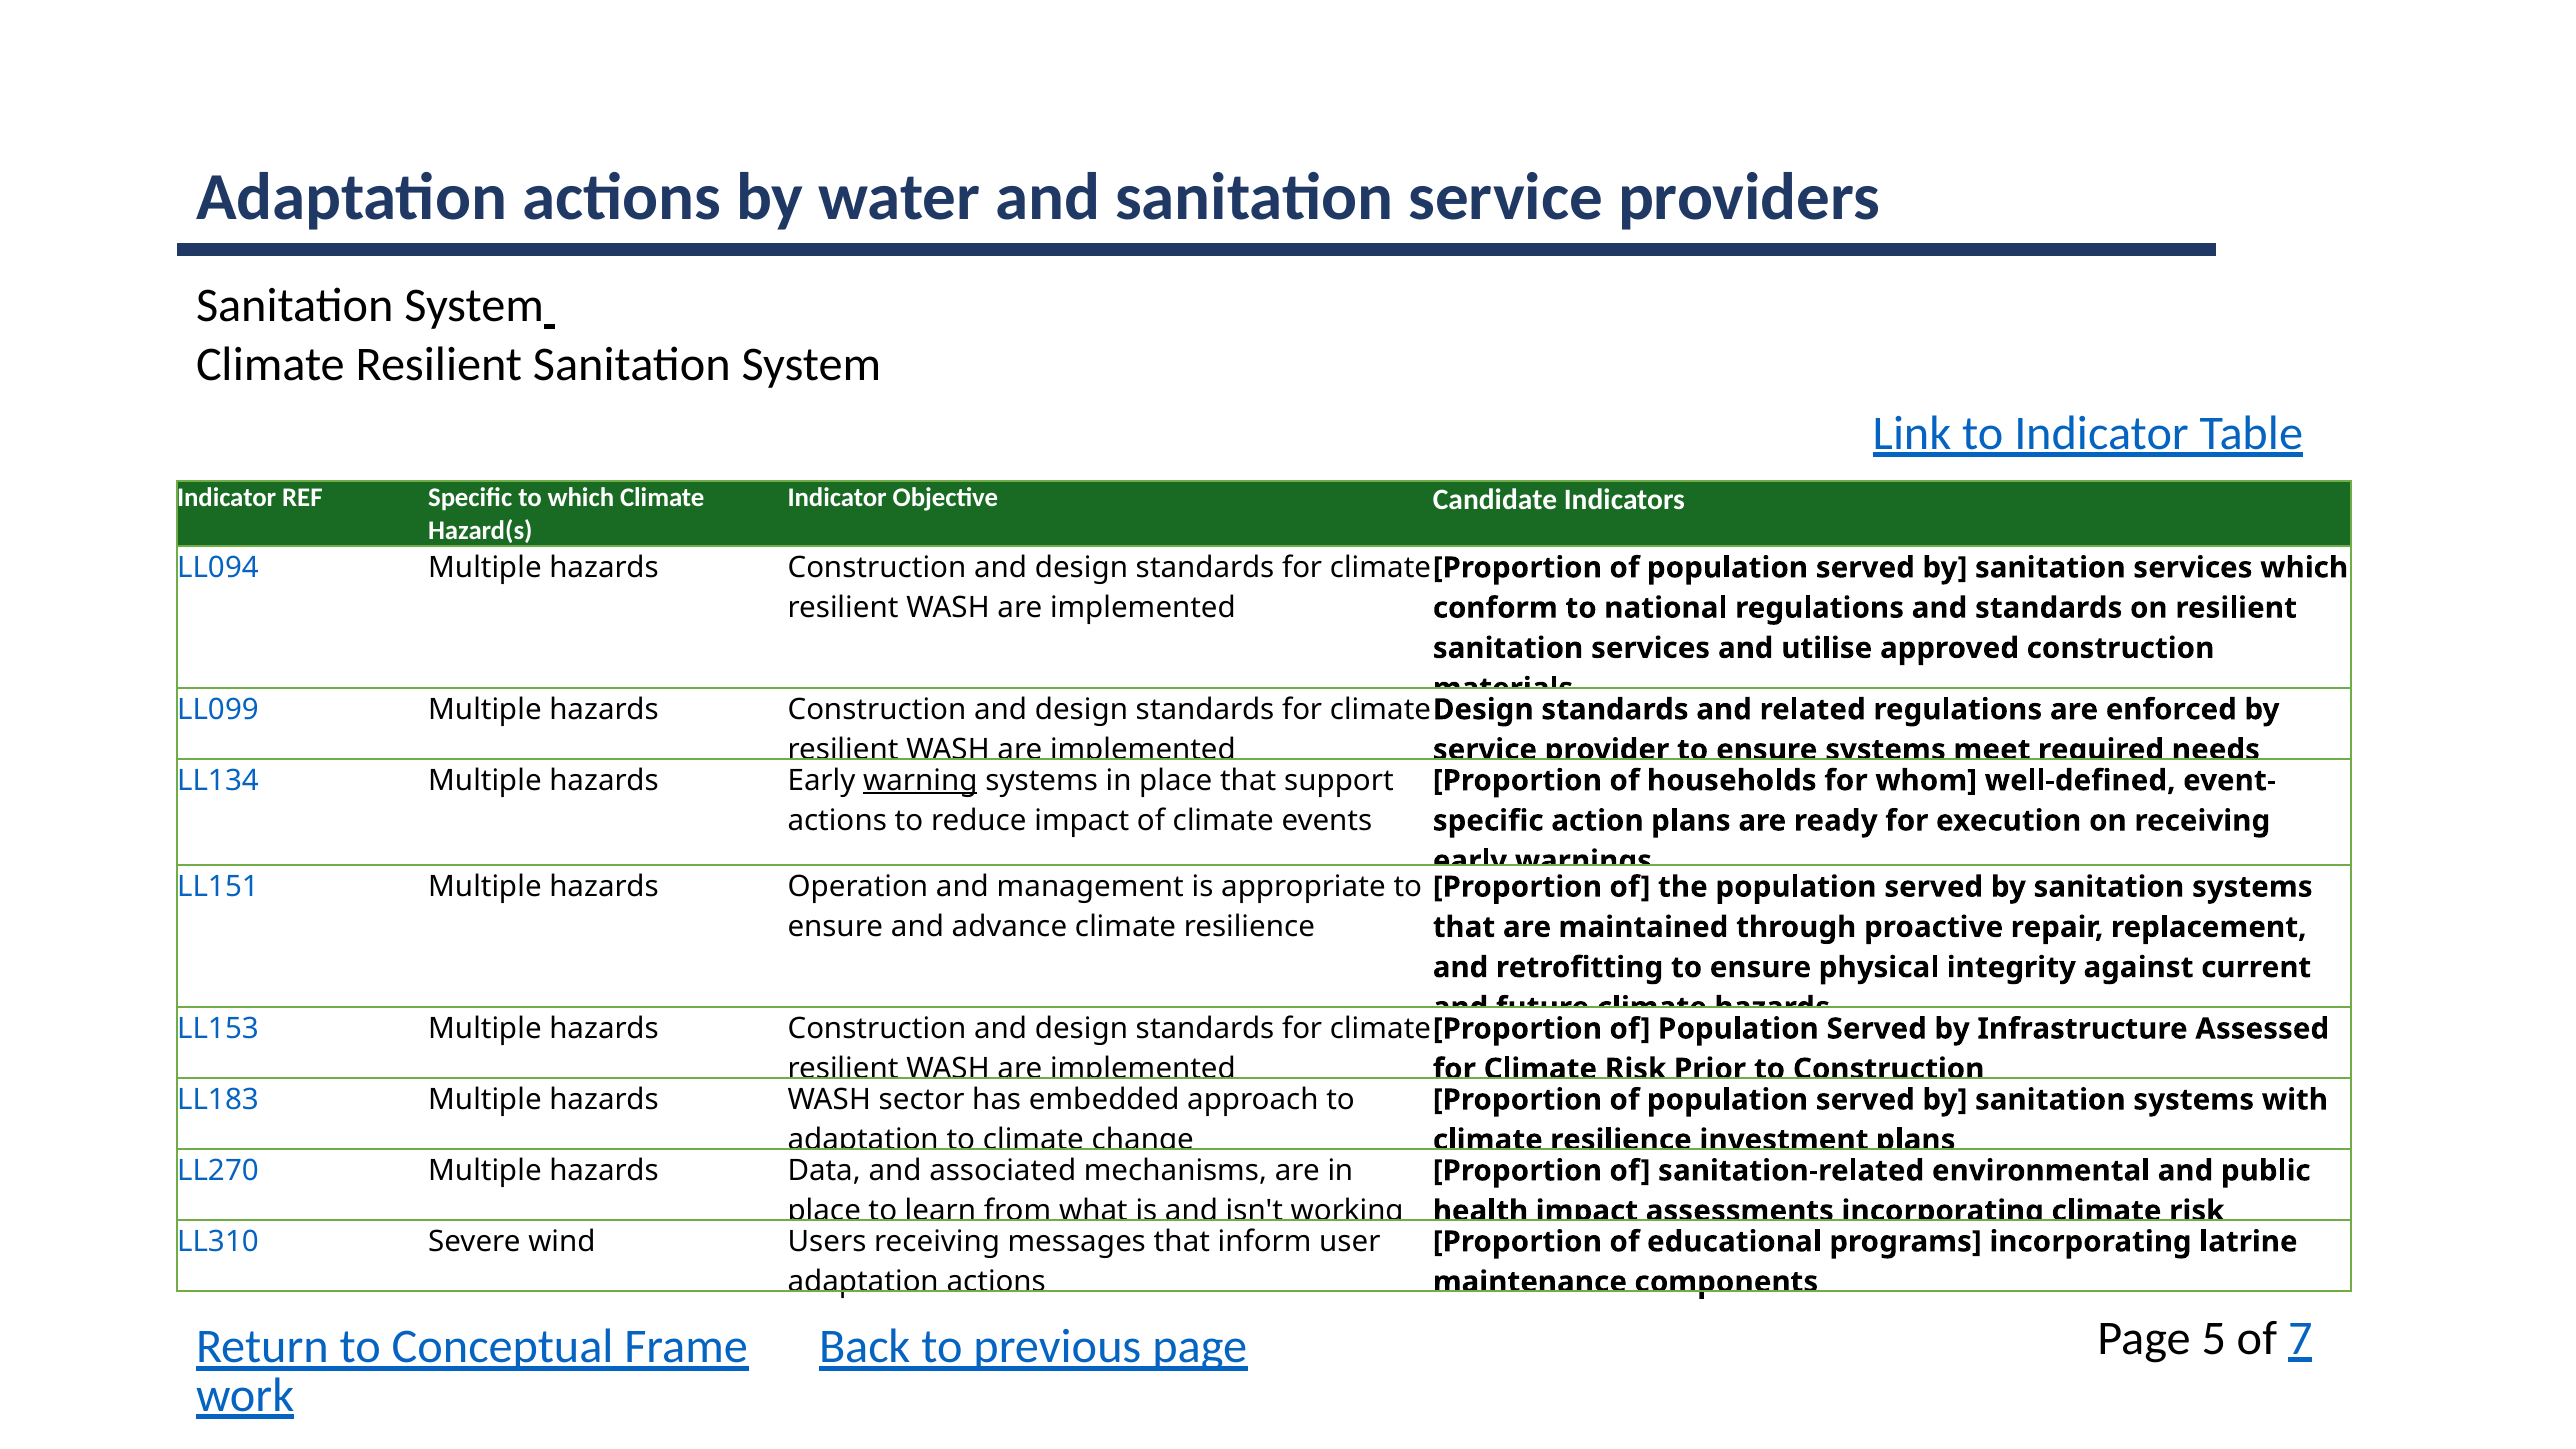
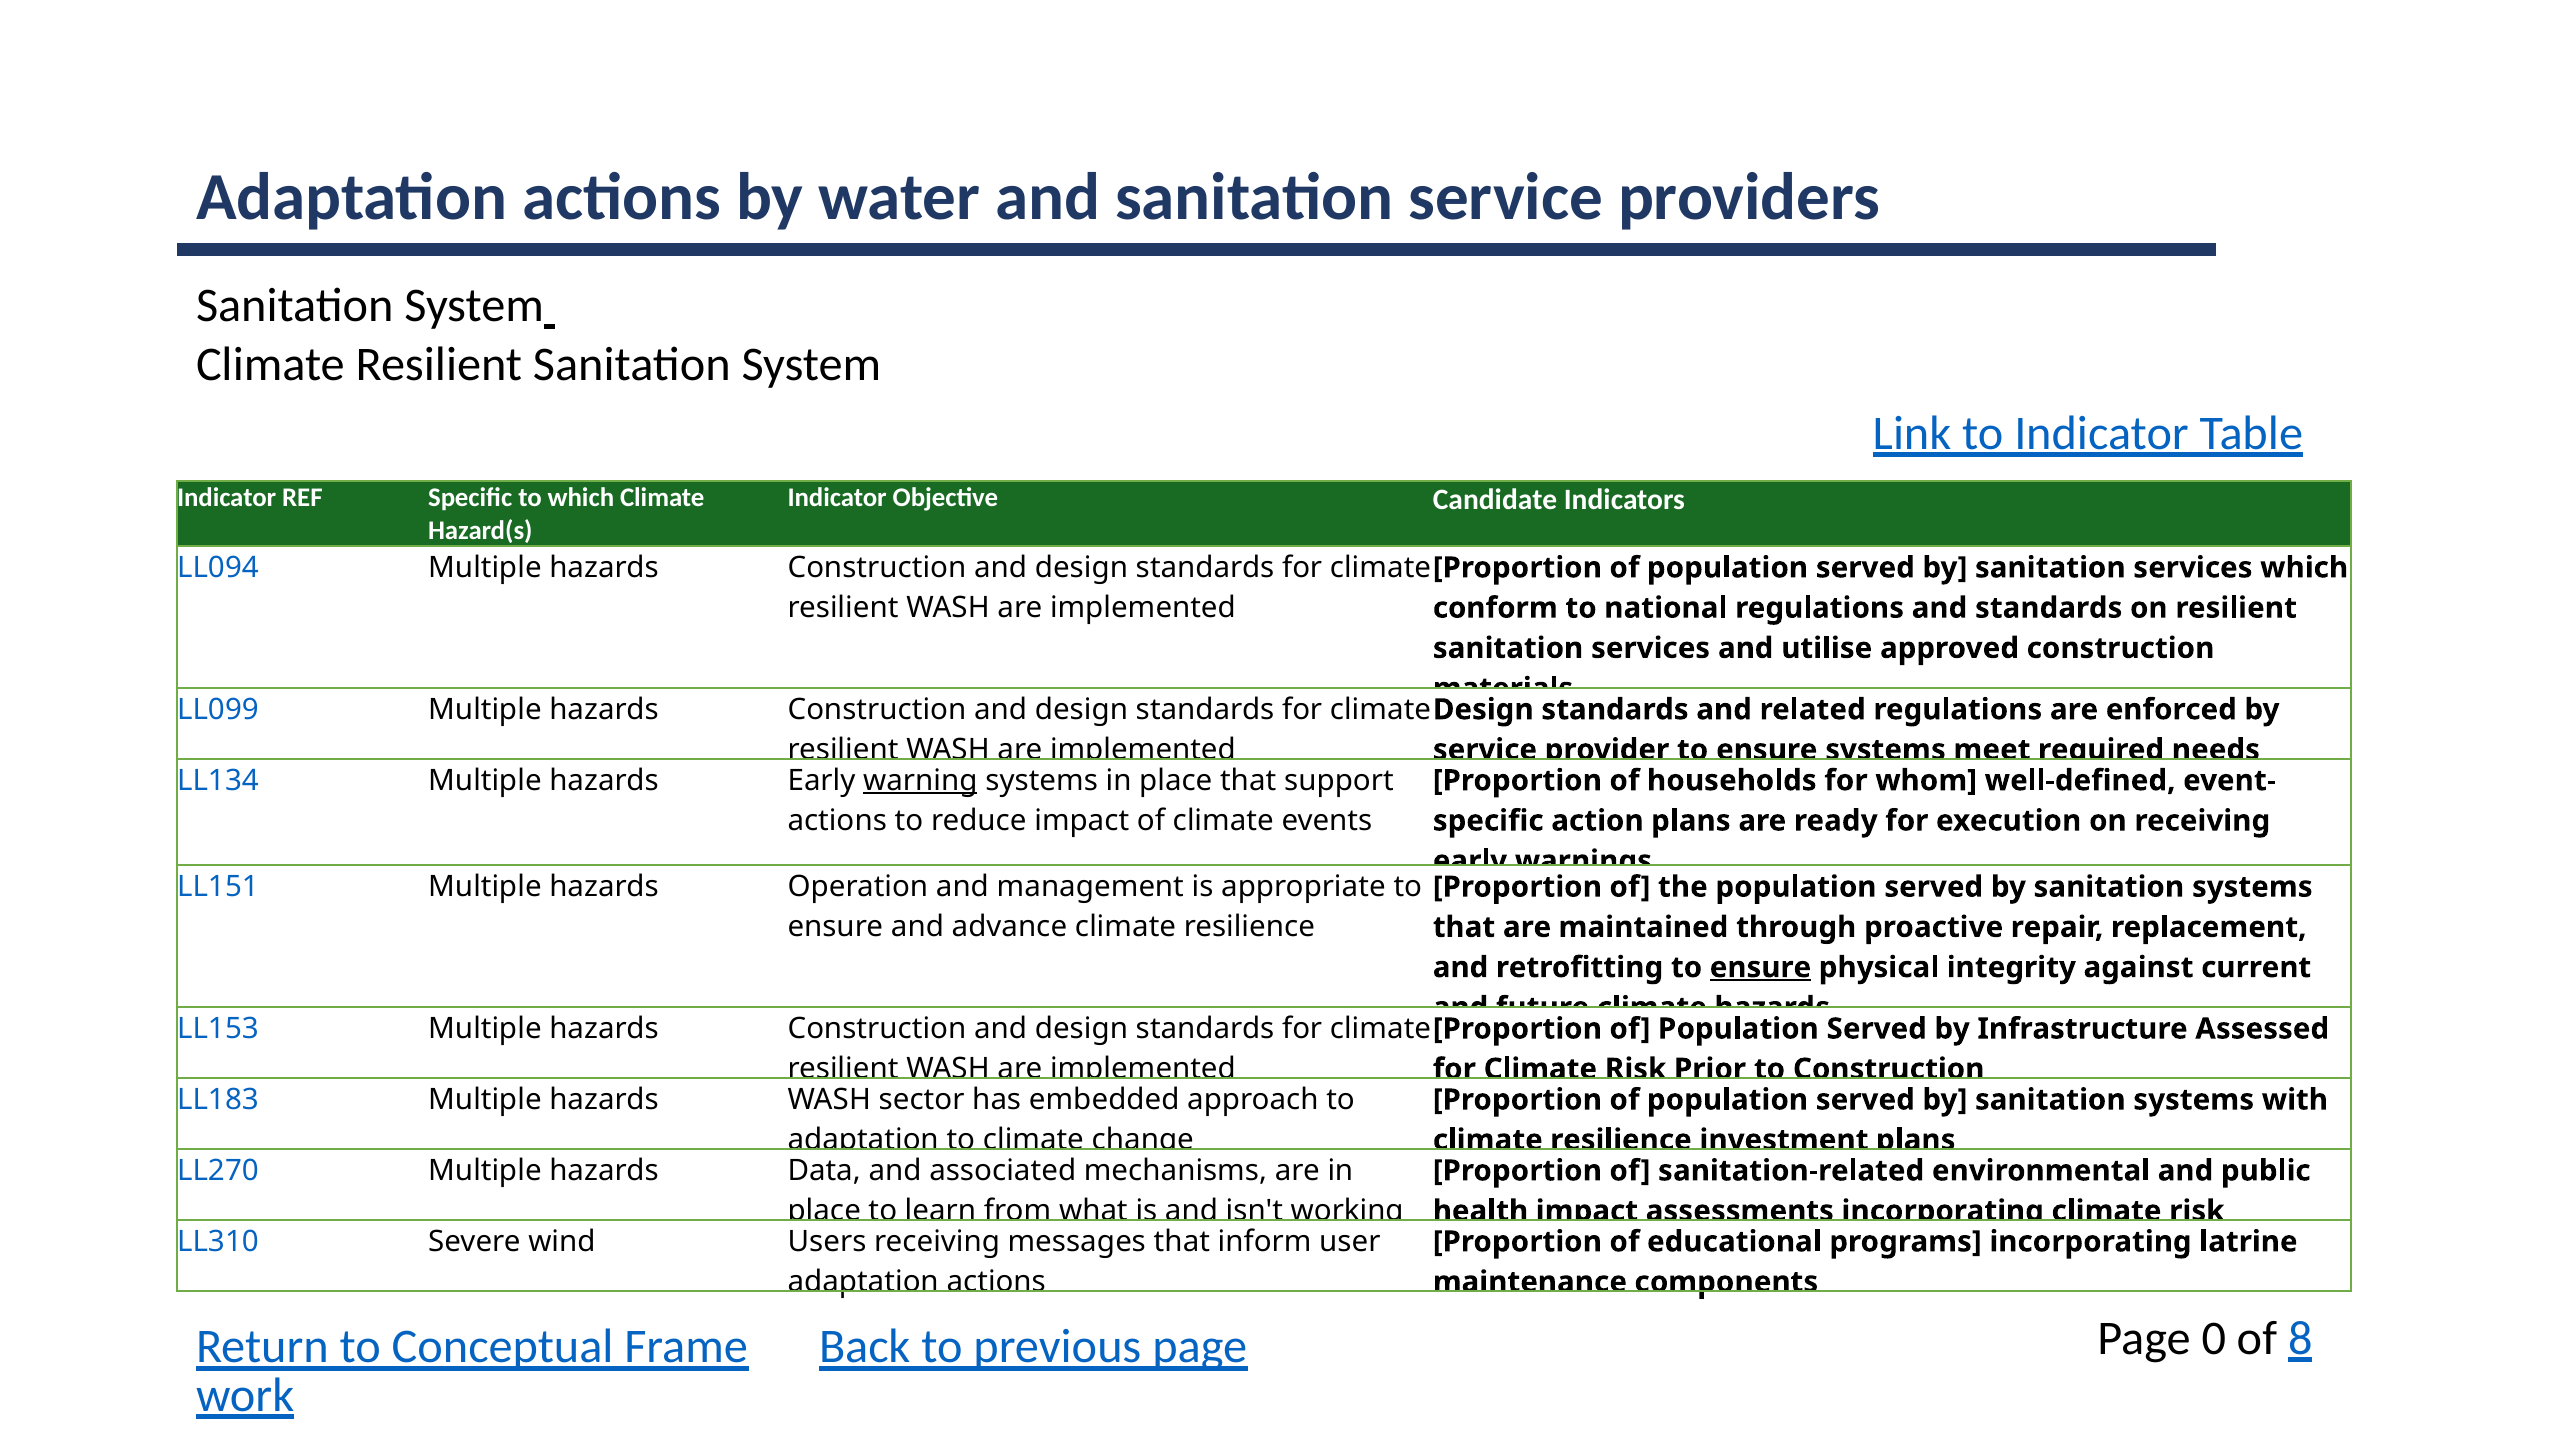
ensure at (1760, 967) underline: none -> present
5: 5 -> 0
7: 7 -> 8
